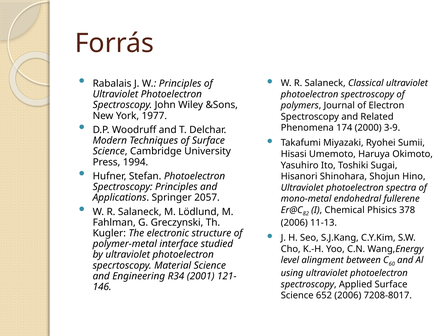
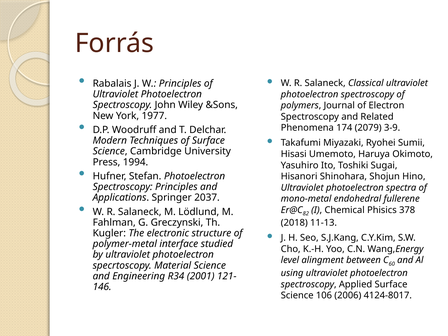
2000: 2000 -> 2079
2057: 2057 -> 2037
2006 at (294, 223): 2006 -> 2018
652: 652 -> 106
7208-8017: 7208-8017 -> 4124-8017
